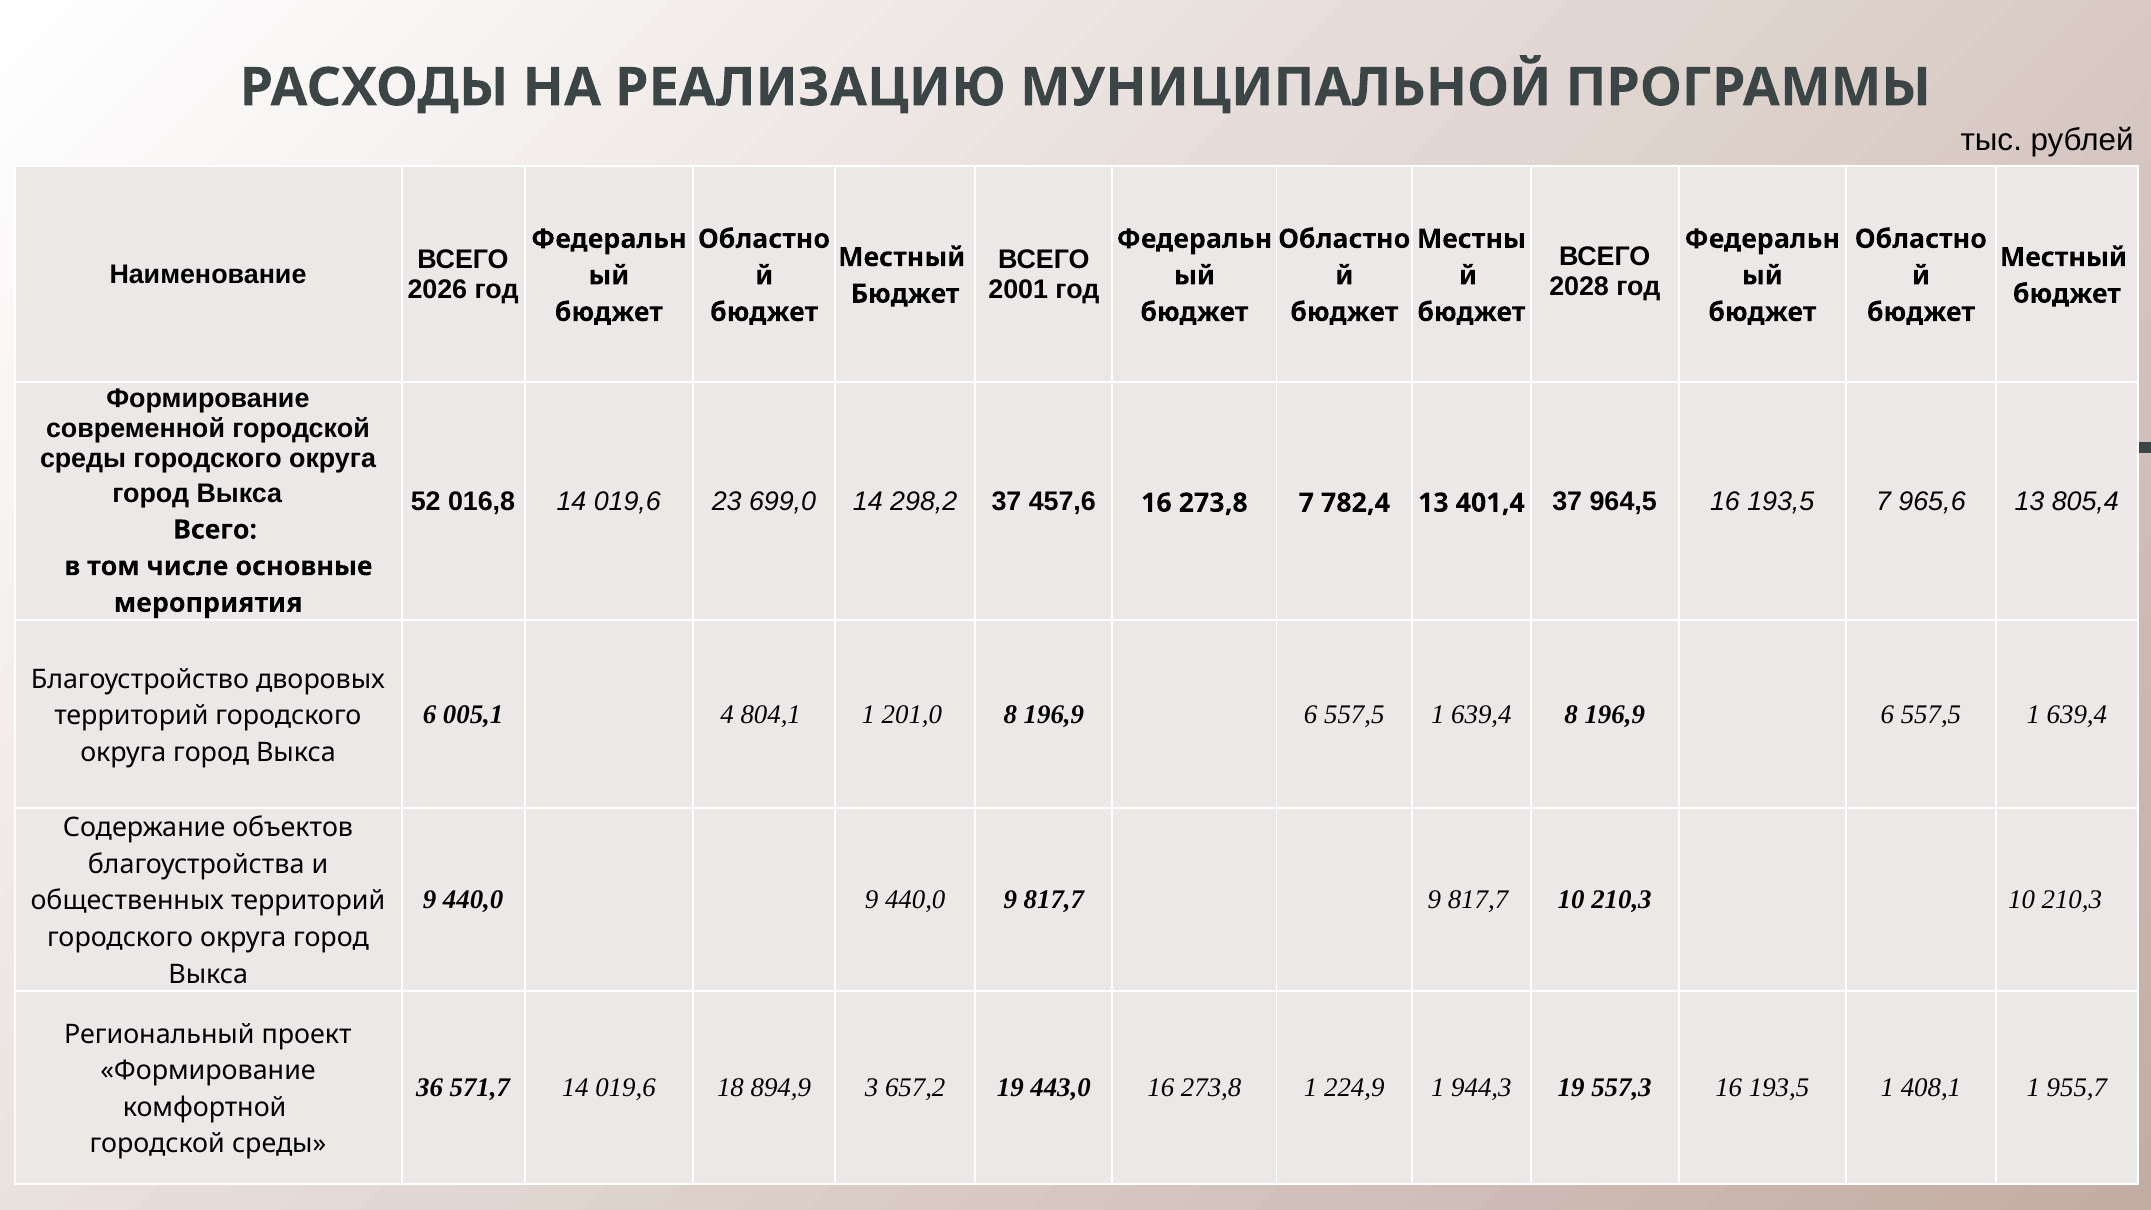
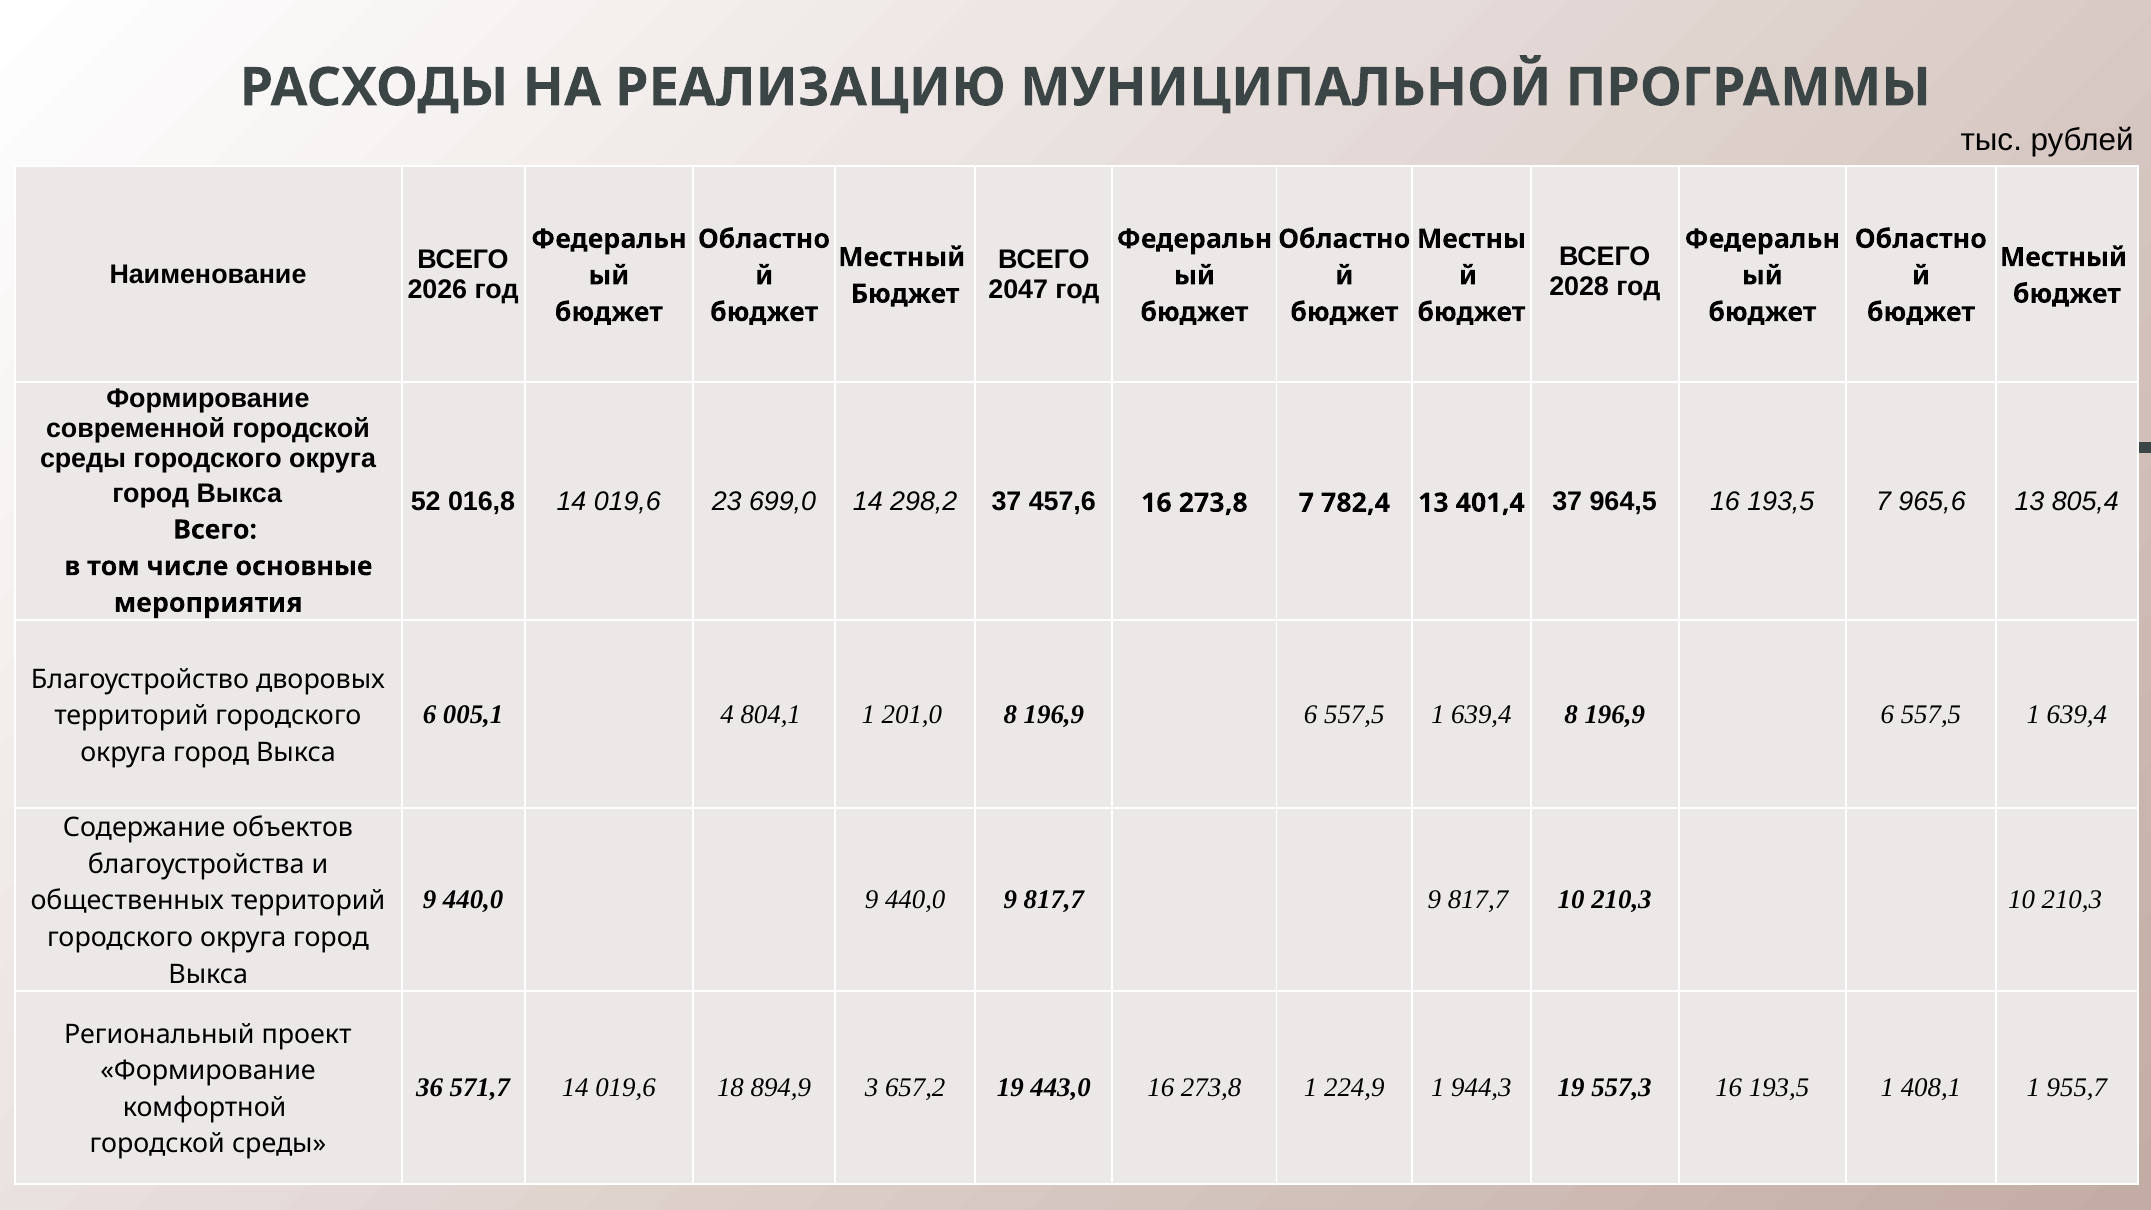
2001: 2001 -> 2047
